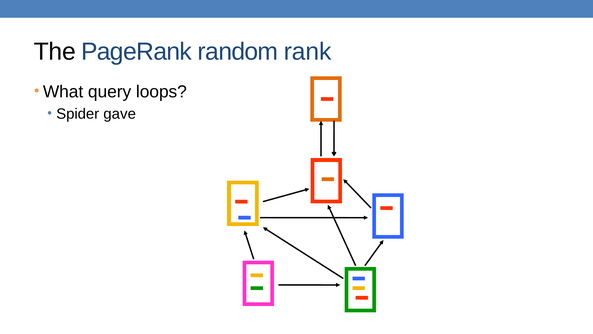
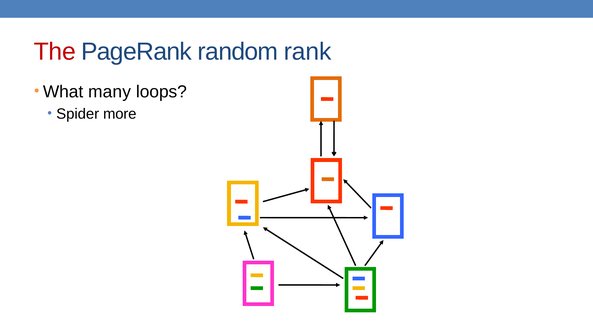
The colour: black -> red
query: query -> many
gave: gave -> more
